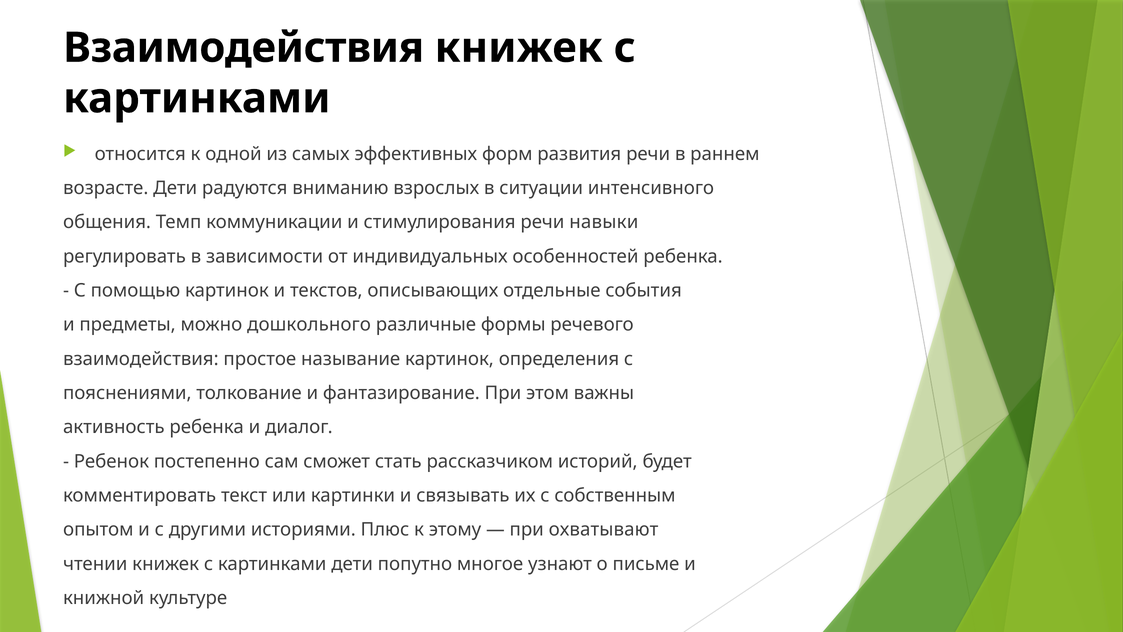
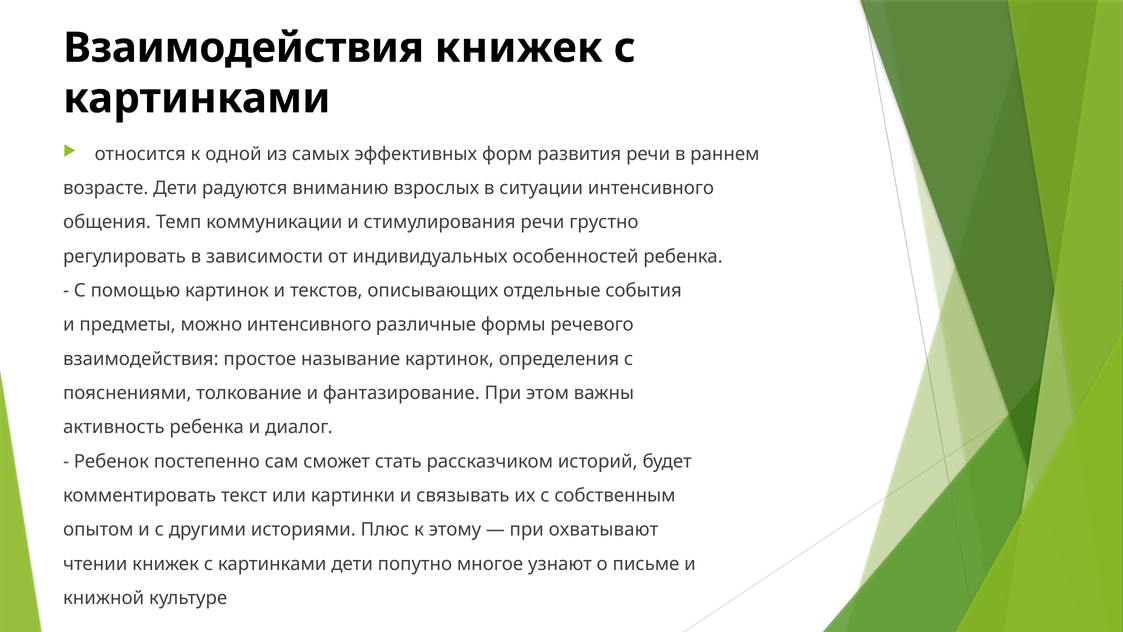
навыки: навыки -> грустно
можно дошкольного: дошкольного -> интенсивного
